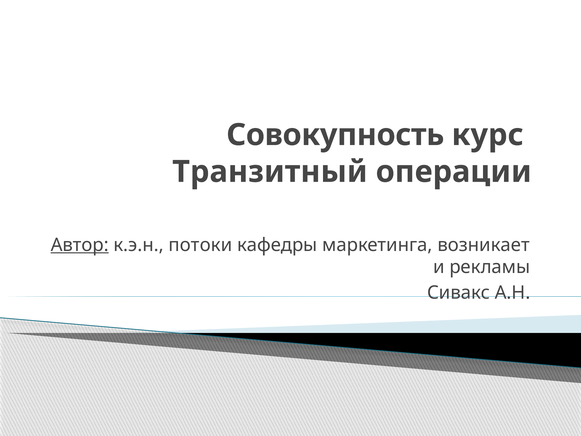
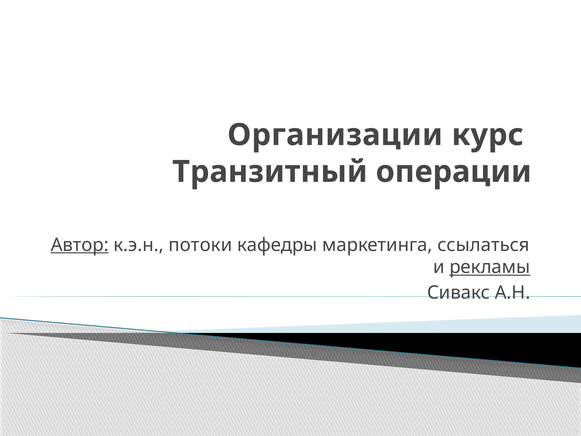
Совокупность: Совокупность -> Организации
возникает: возникает -> ссылаться
рекламы underline: none -> present
